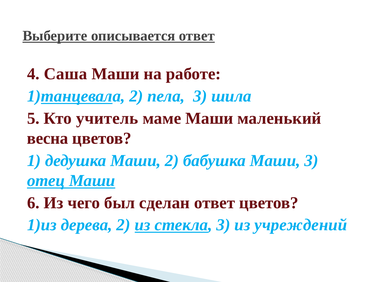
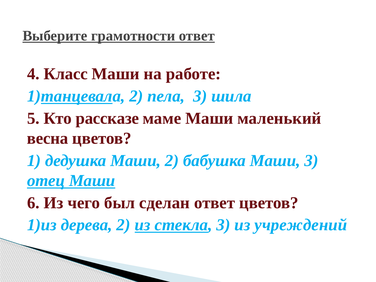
описывается: описывается -> грамотности
Саша: Саша -> Класс
учитель: учитель -> рассказе
